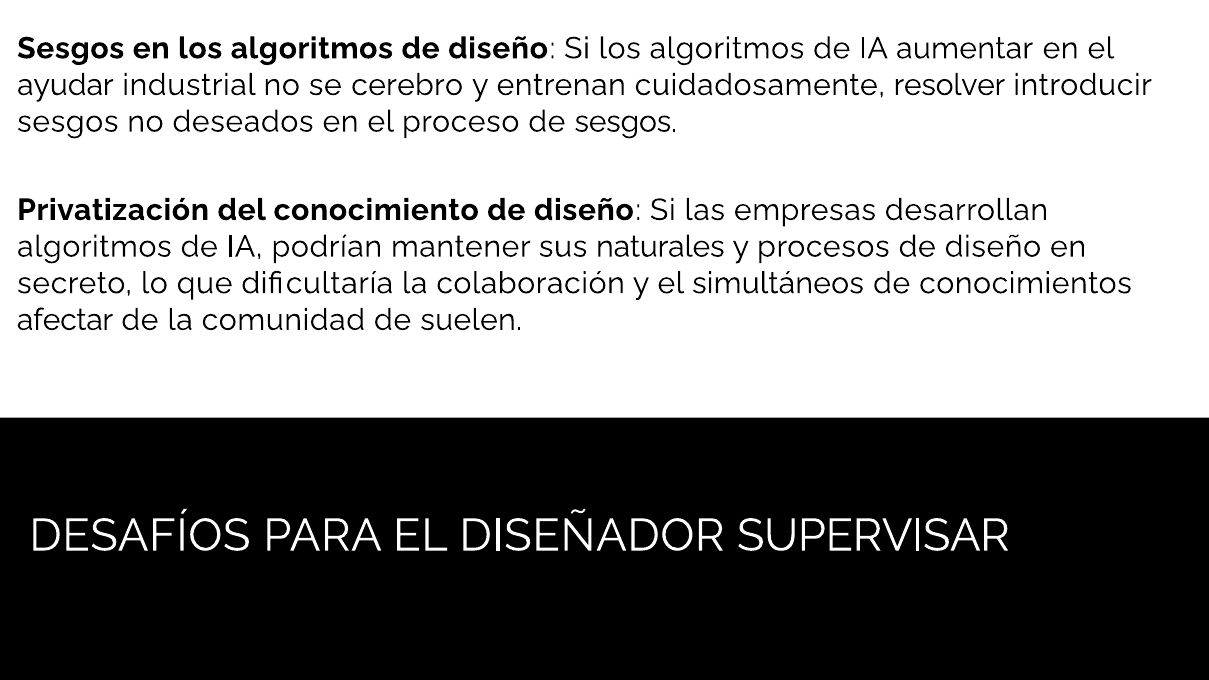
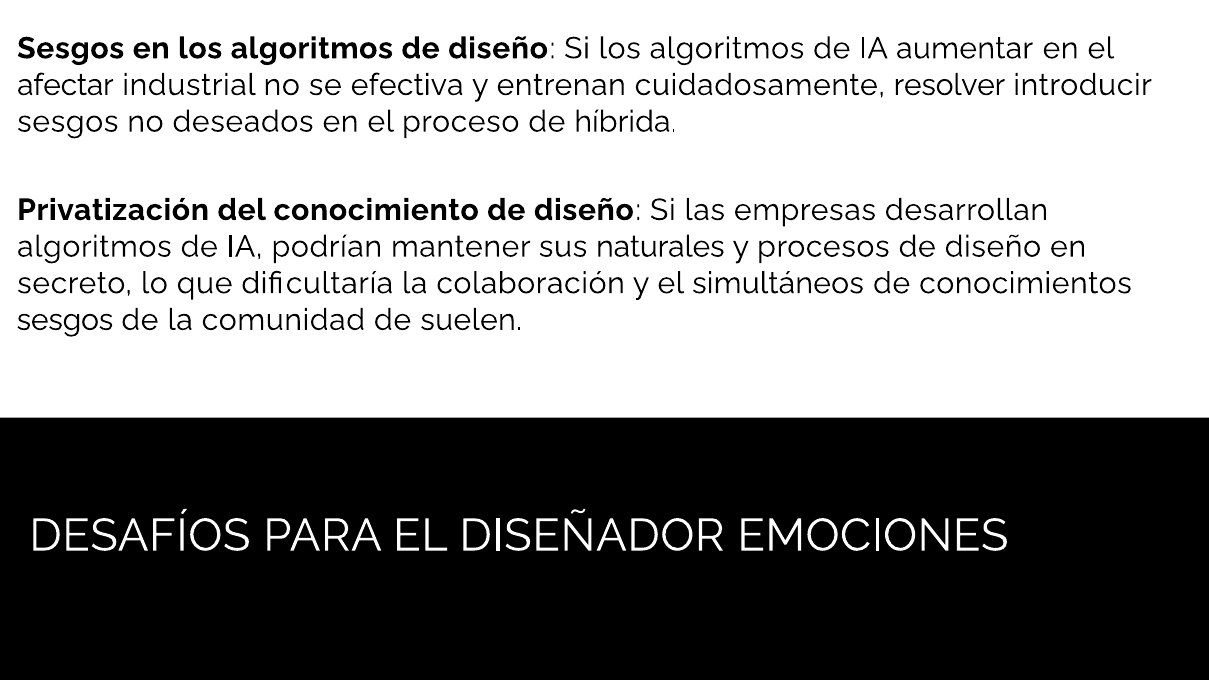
ayudar: ayudar -> afectar
cerebro: cerebro -> efectiva
de sesgos: sesgos -> híbrida
afectar at (65, 320): afectar -> sesgos
SUPERVISAR: SUPERVISAR -> EMOCIONES
